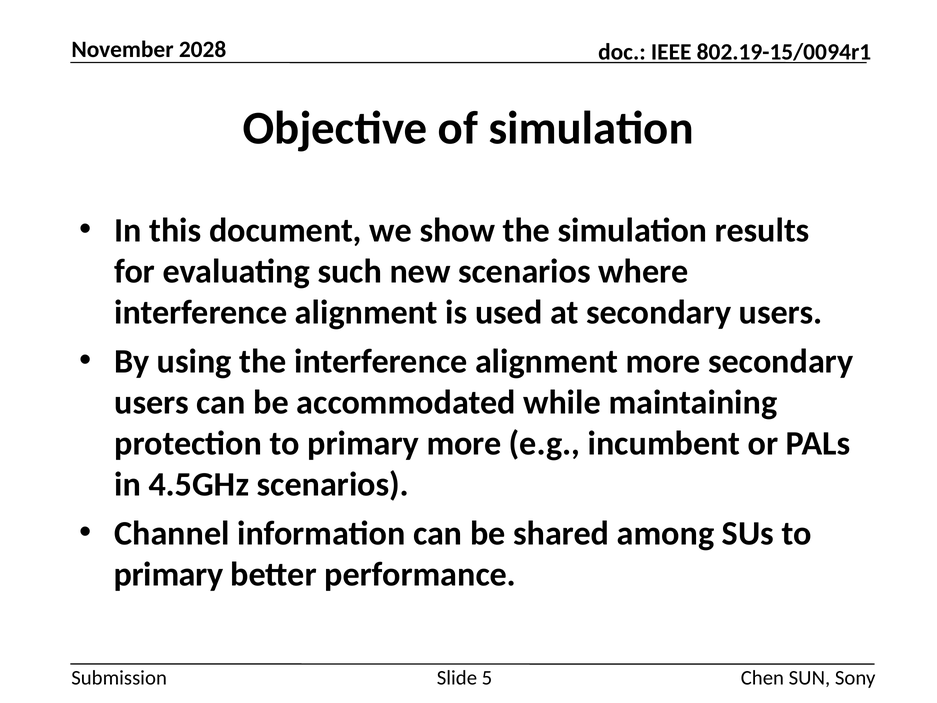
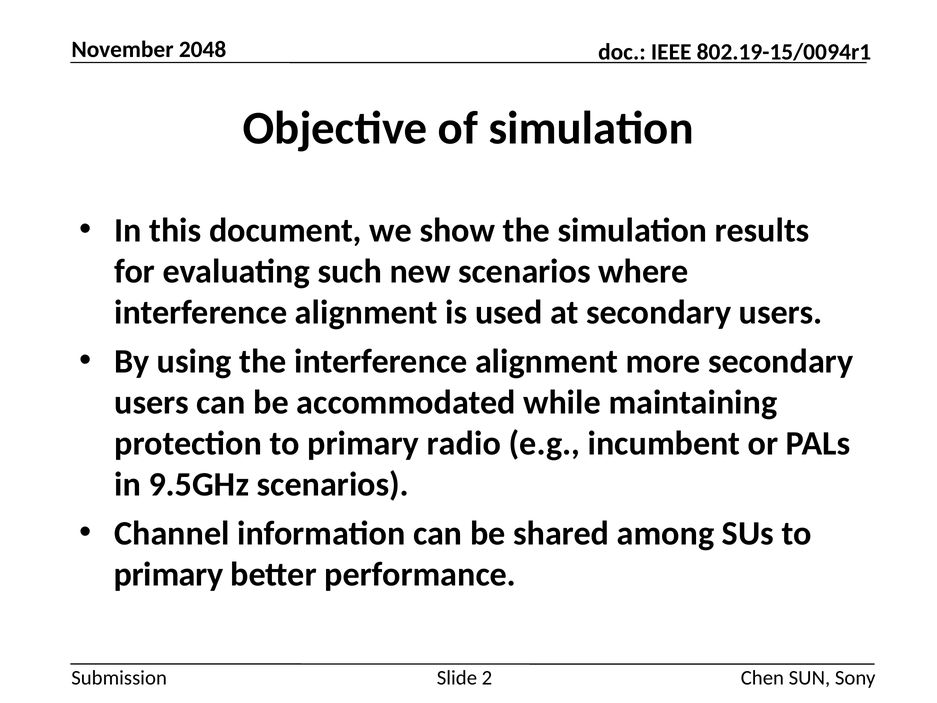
2028: 2028 -> 2048
primary more: more -> radio
4.5GHz: 4.5GHz -> 9.5GHz
5: 5 -> 2
